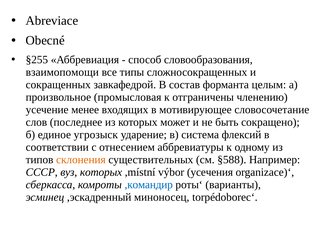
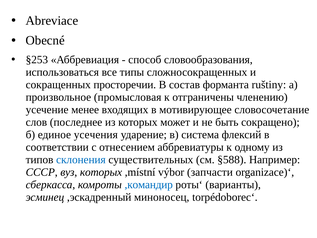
§255: §255 -> §253
взаимопомощи: взаимопомощи -> использоваться
завкафедрой: завкафедрой -> просторечии
целым: целым -> ruštiny
угрозыск: угрозыск -> усечения
склонения colour: orange -> blue
усечения: усечения -> запчасти
